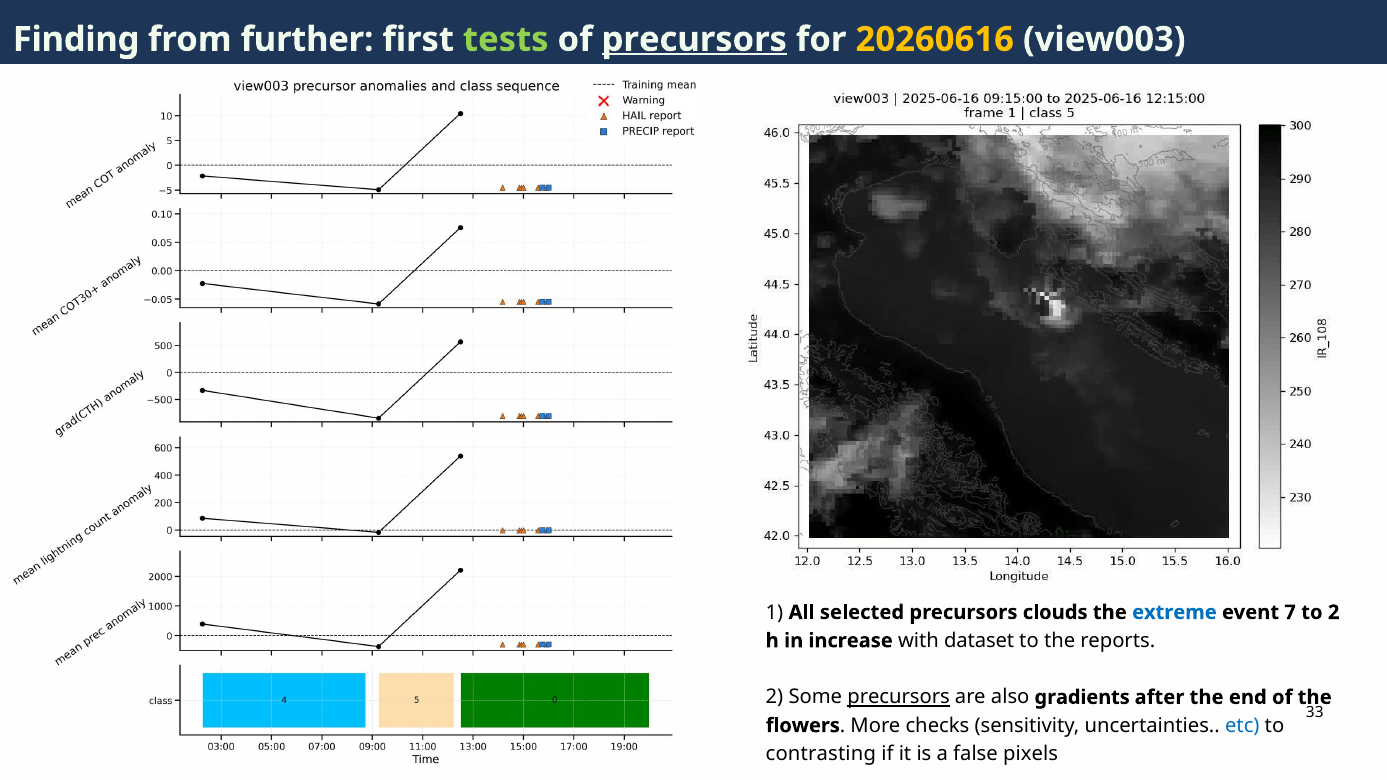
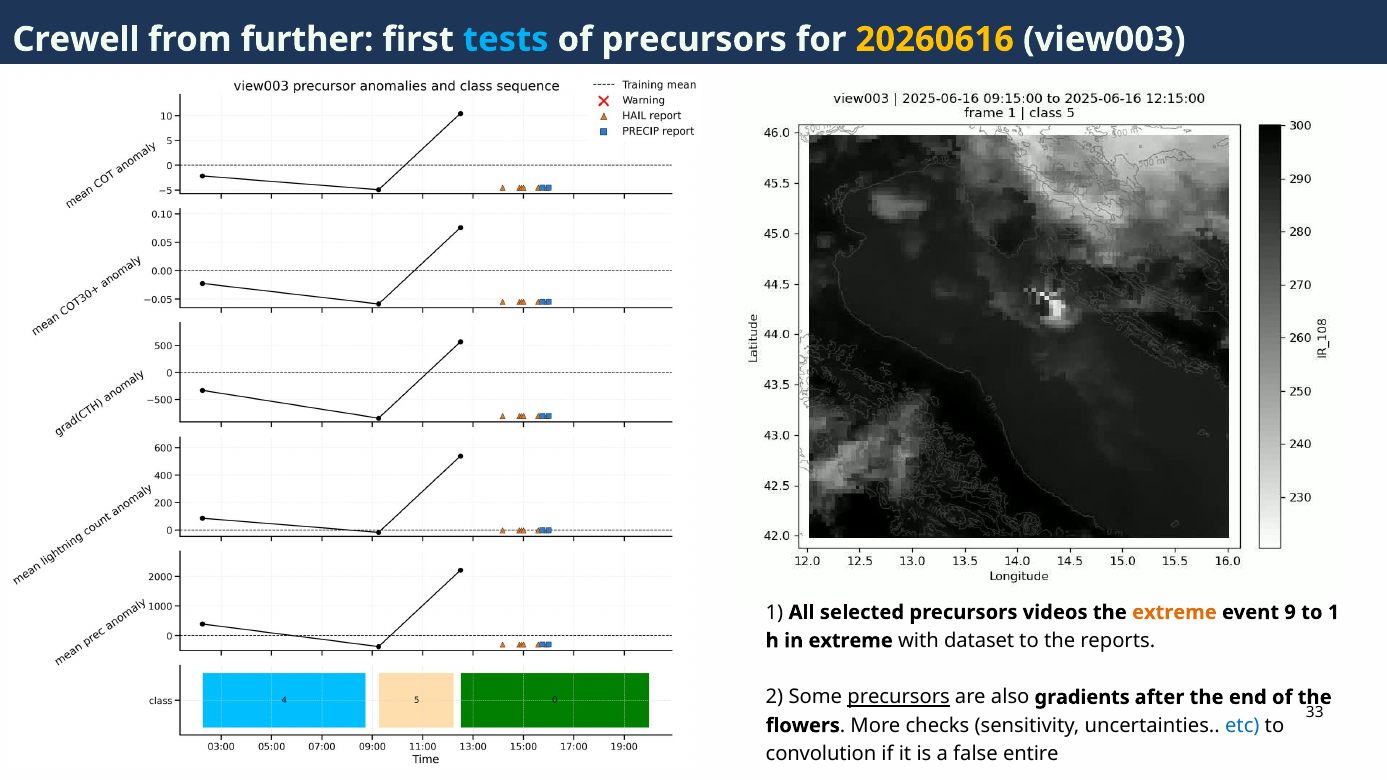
Finding: Finding -> Crewell
tests colour: light green -> light blue
precursors at (694, 39) underline: present -> none
clouds: clouds -> videos
extreme at (1174, 612) colour: blue -> orange
7: 7 -> 9
to 2: 2 -> 1
in increase: increase -> extreme
contrasting: contrasting -> convolution
pixels: pixels -> entire
